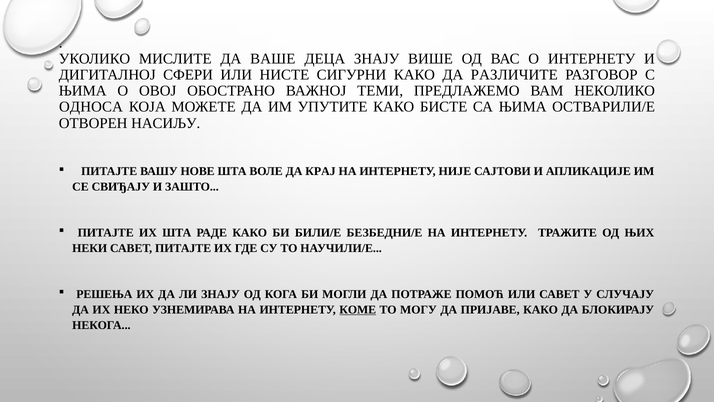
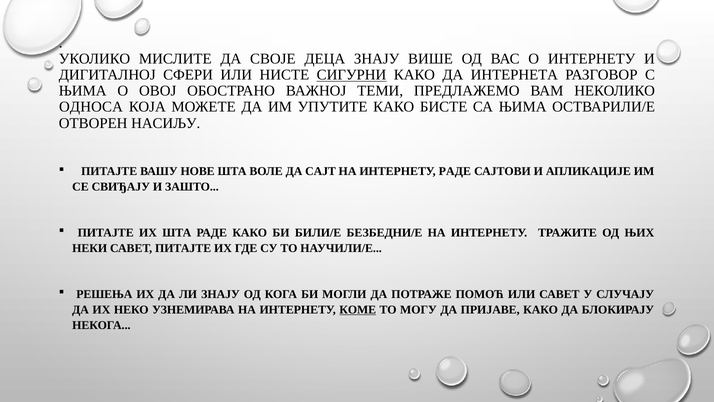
ВАШЕ: ВАШЕ -> СВОЈЕ
СИГУРНИ underline: none -> present
РАЗЛИЧИТЕ: РАЗЛИЧИТЕ -> ИНТЕРНЕТА
КРАЈ: КРАЈ -> САЈТ
ИНТЕРНЕТУ НИЈЕ: НИЈЕ -> РАДЕ
